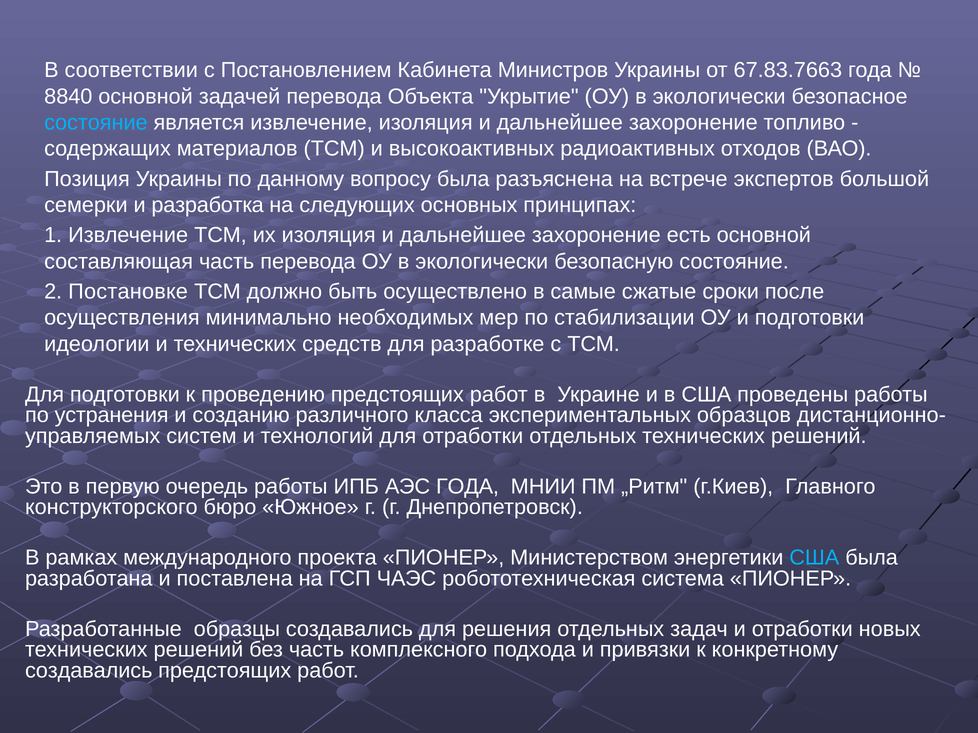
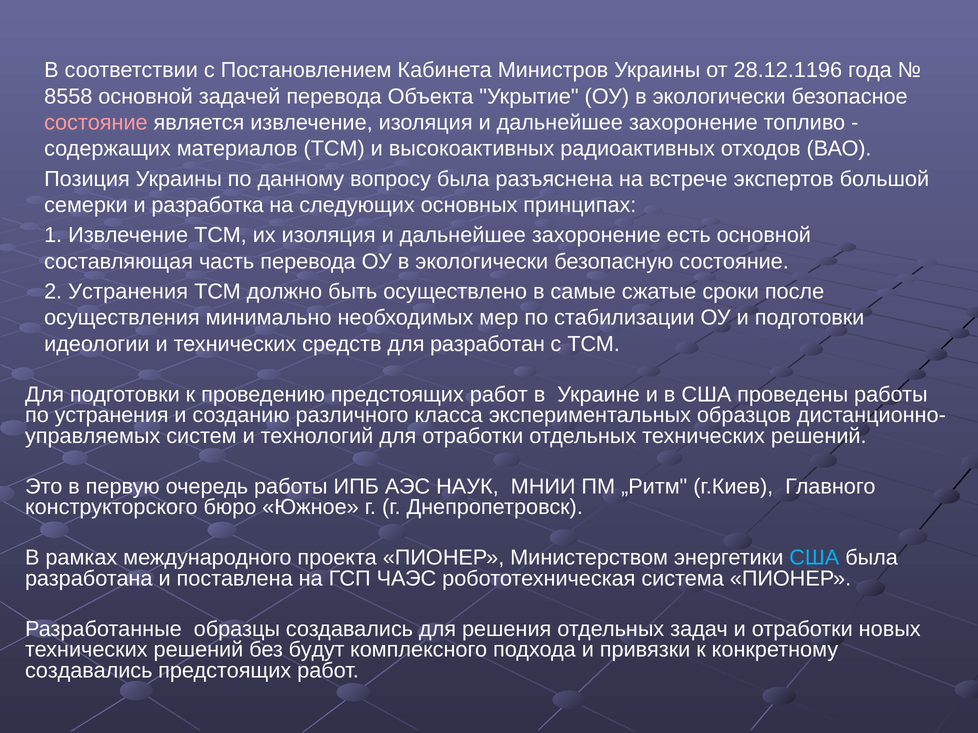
67.83.7663: 67.83.7663 -> 28.12.1196
8840: 8840 -> 8558
состояние at (96, 123) colour: light blue -> pink
2 Постановке: Постановке -> Устранения
разработке: разработке -> разработан
АЭС ГОДА: ГОДА -> НАУК
без часть: часть -> будут
